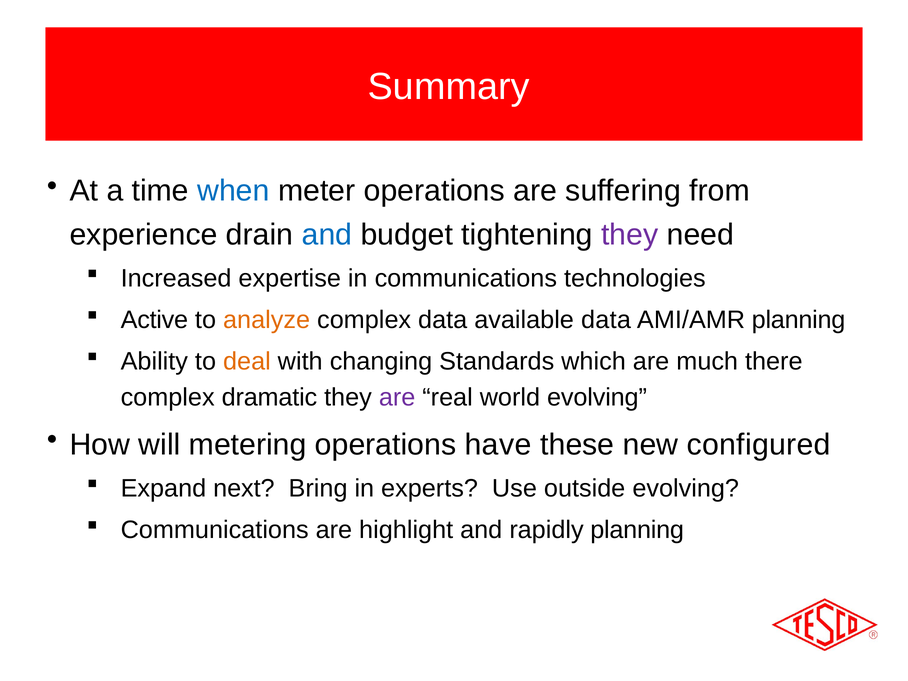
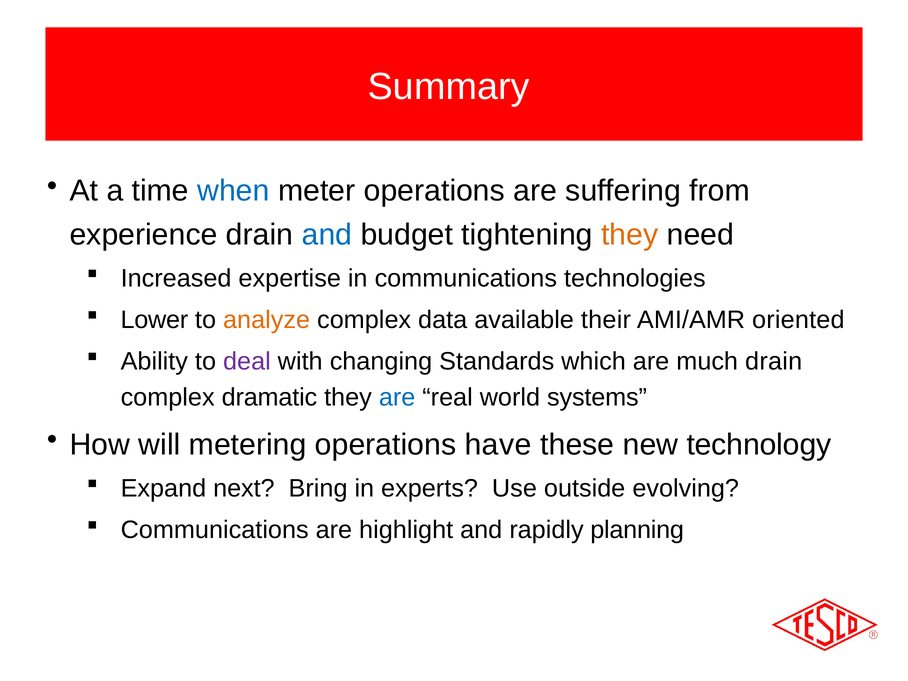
they at (630, 235) colour: purple -> orange
Active: Active -> Lower
available data: data -> their
AMI/AMR planning: planning -> oriented
deal colour: orange -> purple
much there: there -> drain
are at (397, 398) colour: purple -> blue
world evolving: evolving -> systems
configured: configured -> technology
